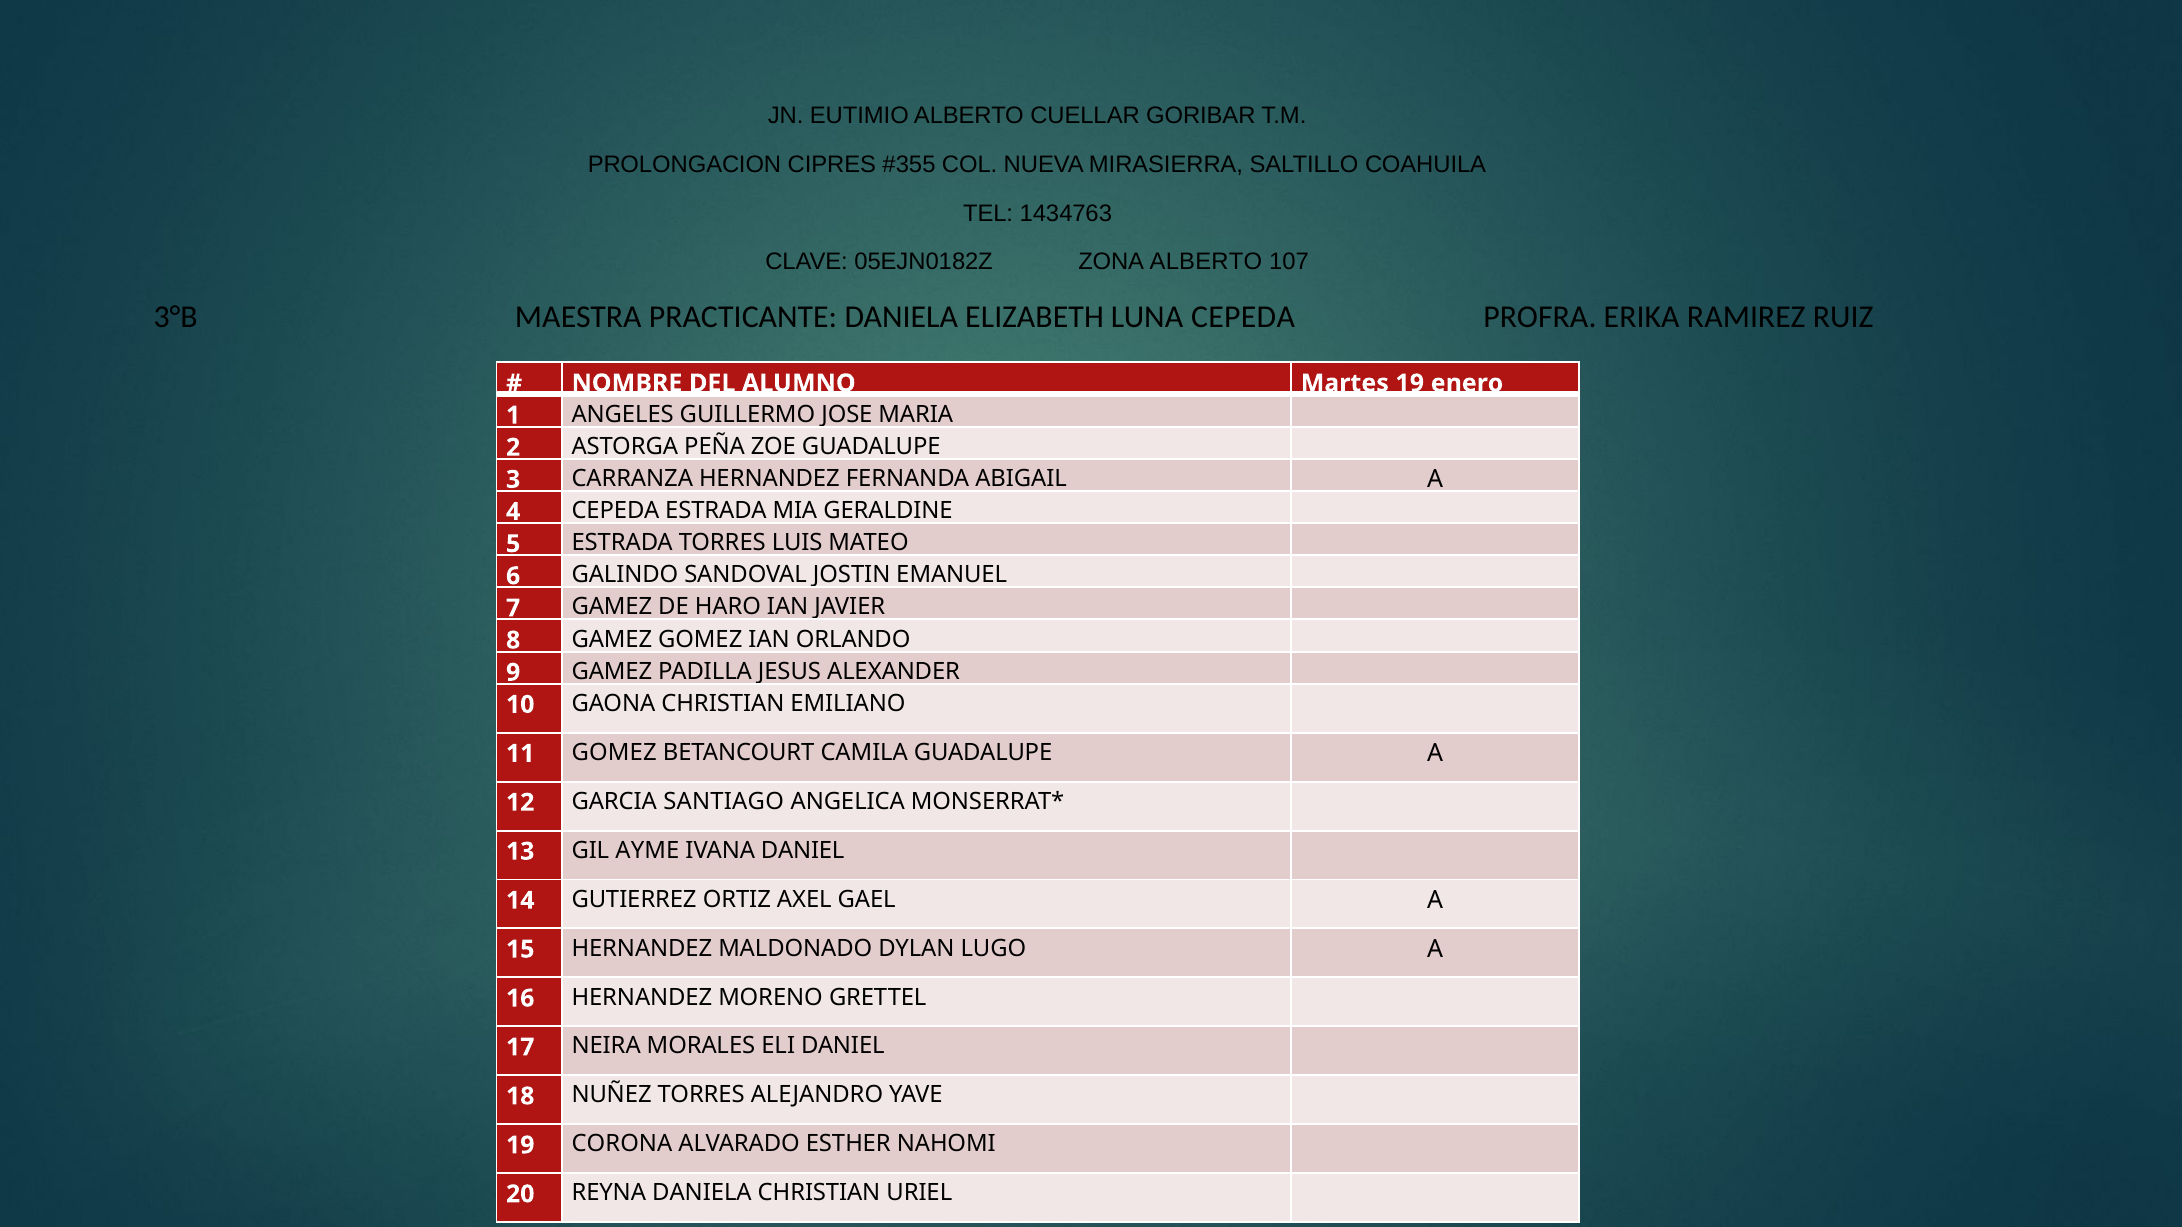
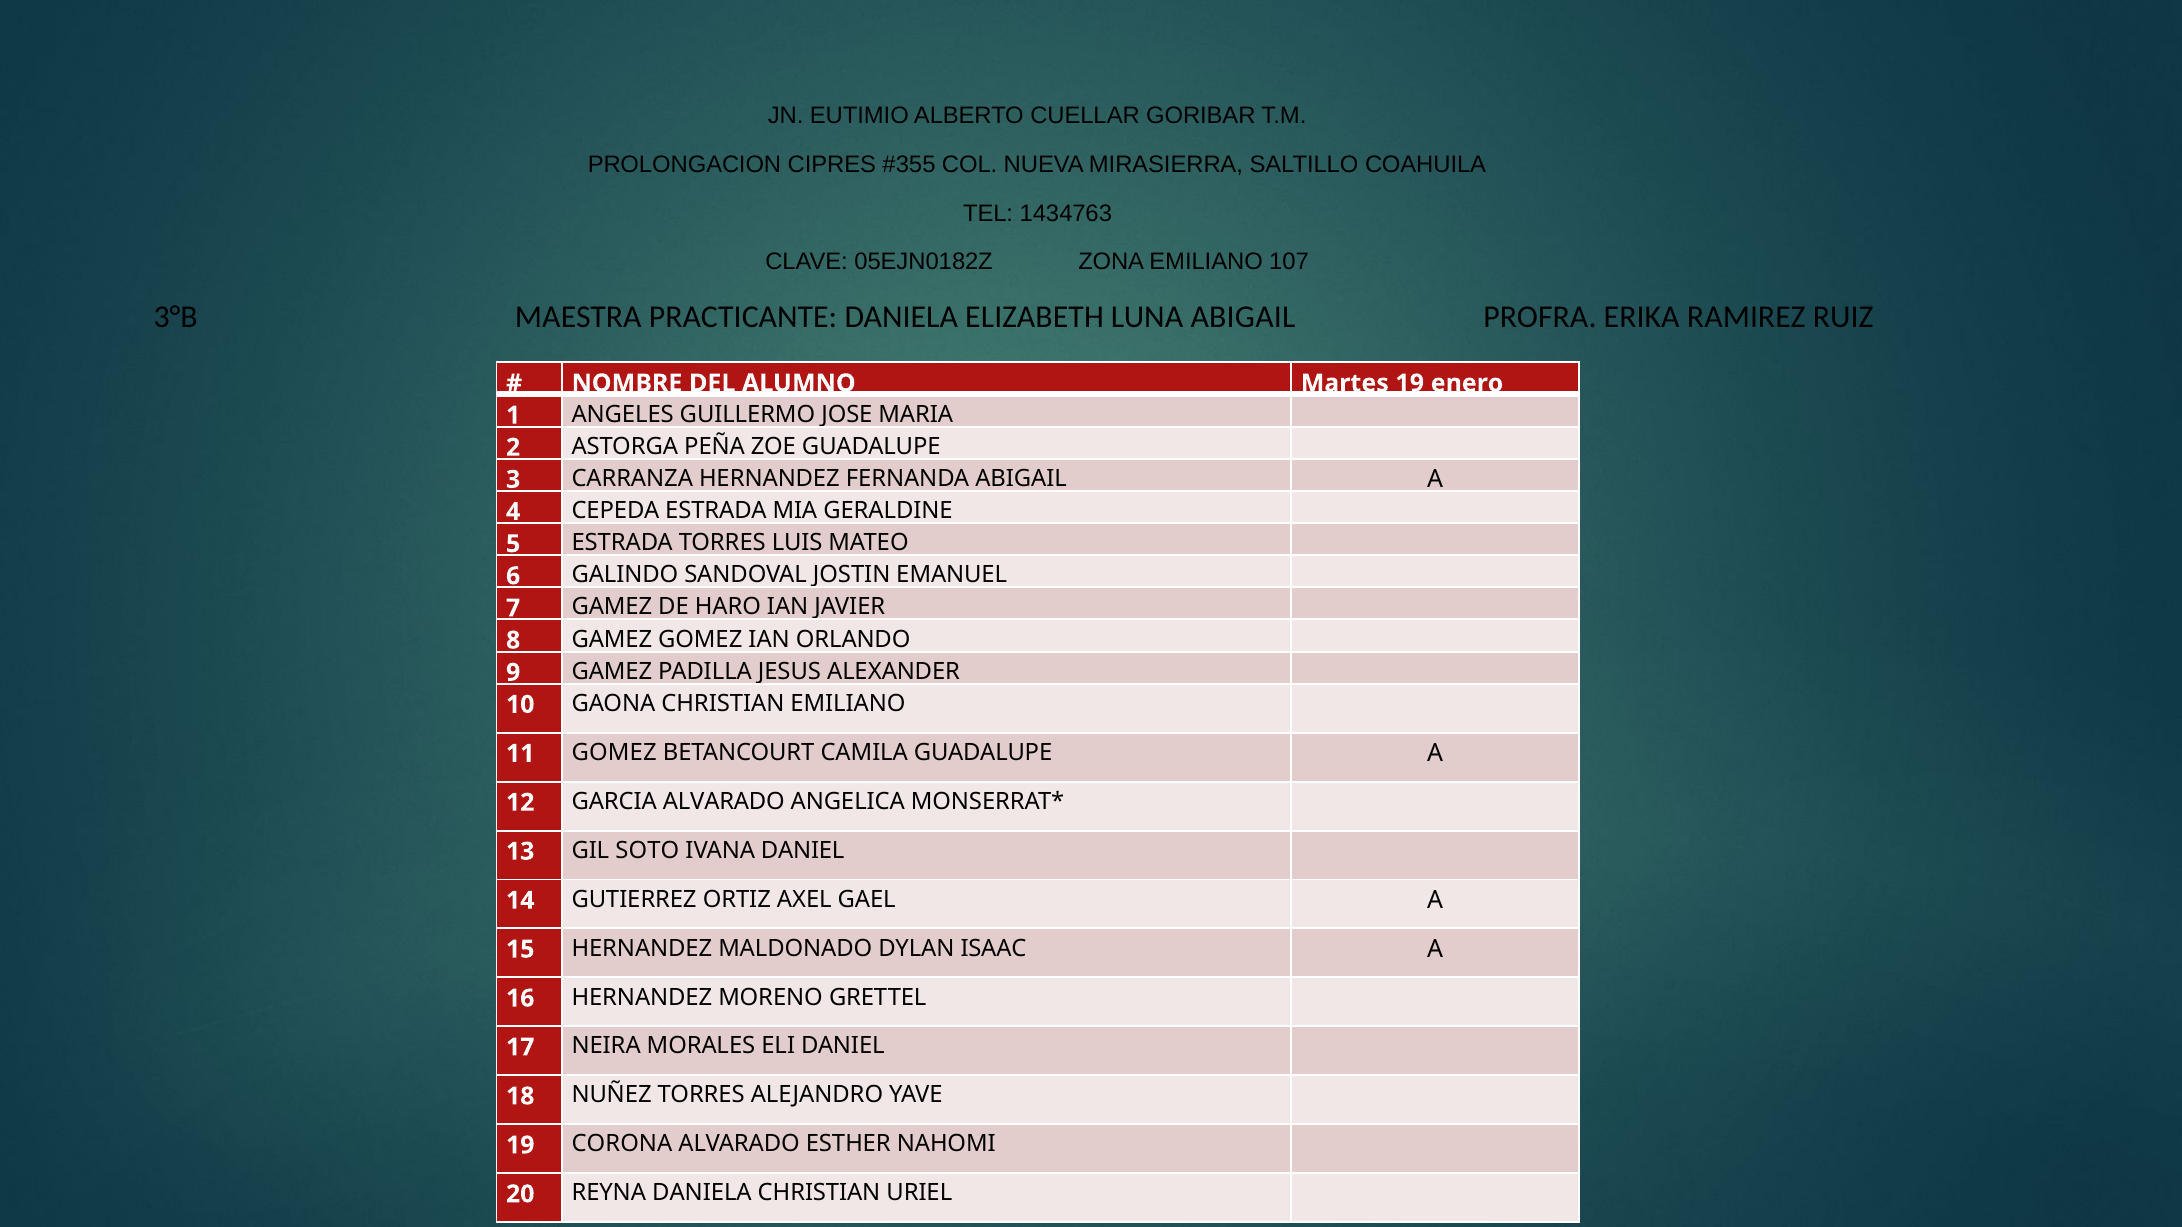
ZONA ALBERTO: ALBERTO -> EMILIANO
LUNA CEPEDA: CEPEDA -> ABIGAIL
GARCIA SANTIAGO: SANTIAGO -> ALVARADO
AYME: AYME -> SOTO
LUGO: LUGO -> ISAAC
